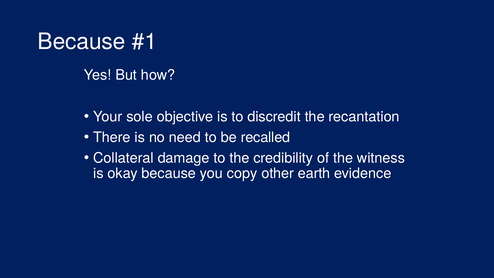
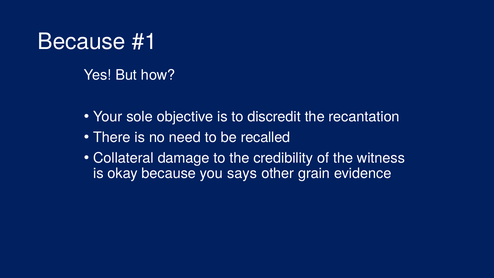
copy: copy -> says
earth: earth -> grain
